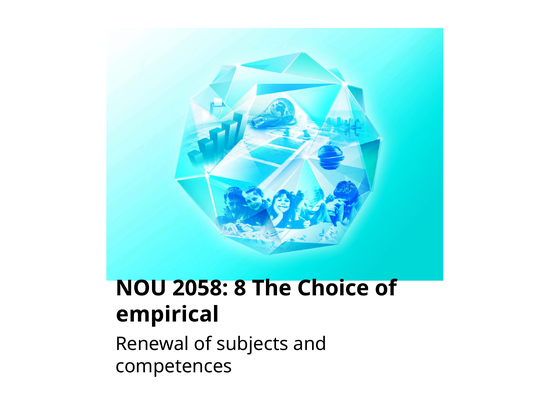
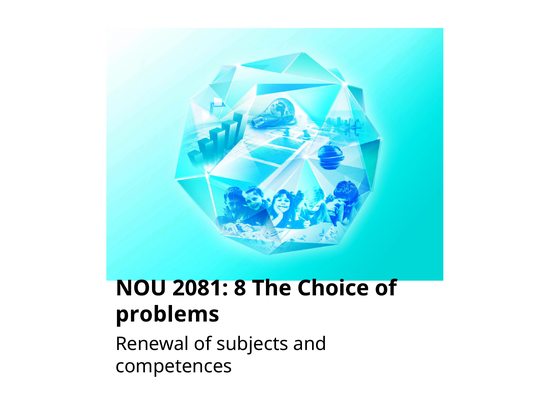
2058: 2058 -> 2081
empirical: empirical -> problems
